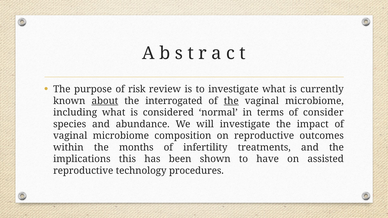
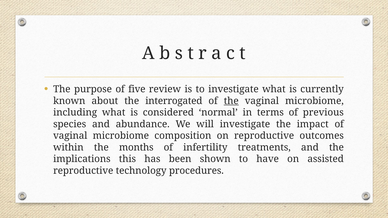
risk: risk -> five
about underline: present -> none
consider: consider -> previous
